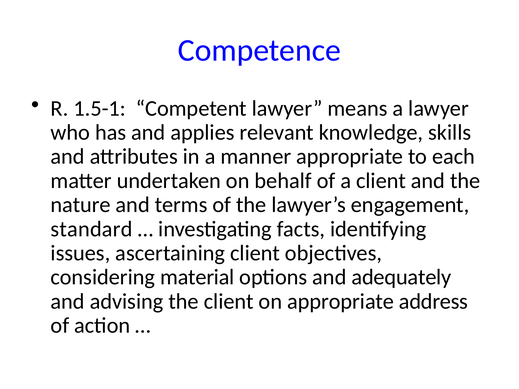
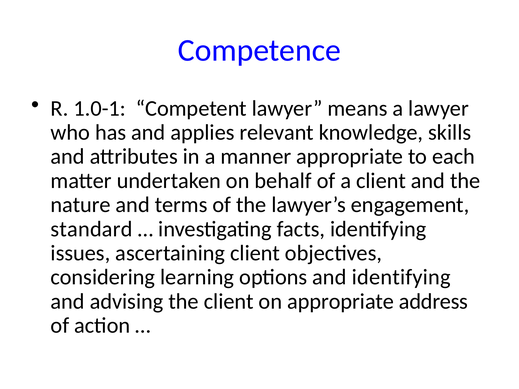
1.5-1: 1.5-1 -> 1.0-1
material: material -> learning
and adequately: adequately -> identifying
